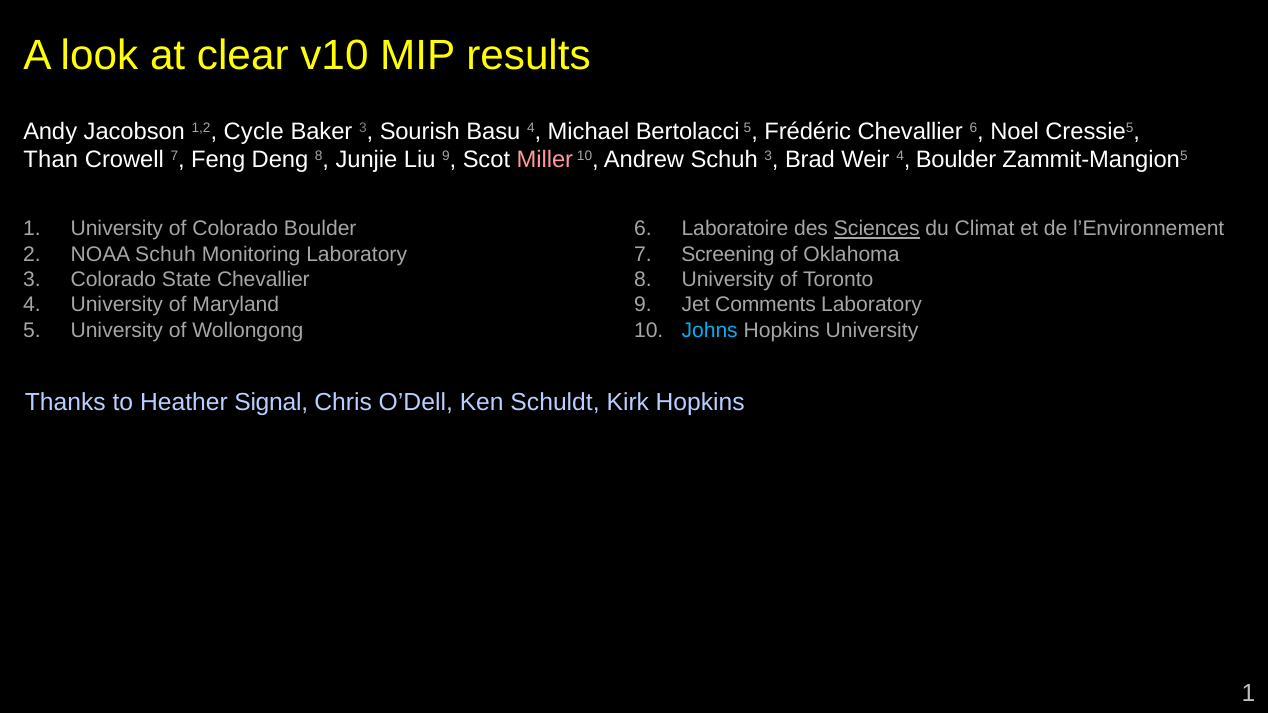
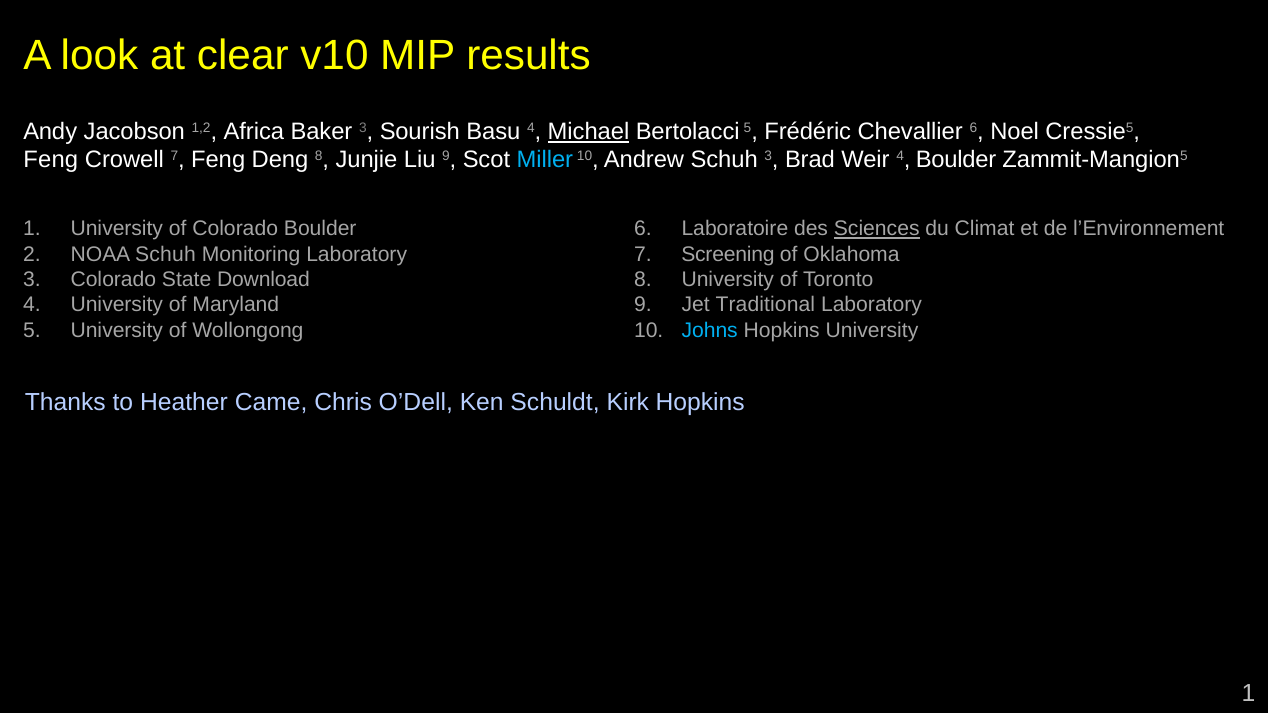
Cycle: Cycle -> Africa
Michael underline: none -> present
Than at (51, 160): Than -> Feng
Miller colour: pink -> light blue
State Chevallier: Chevallier -> Download
Comments: Comments -> Traditional
Signal: Signal -> Came
